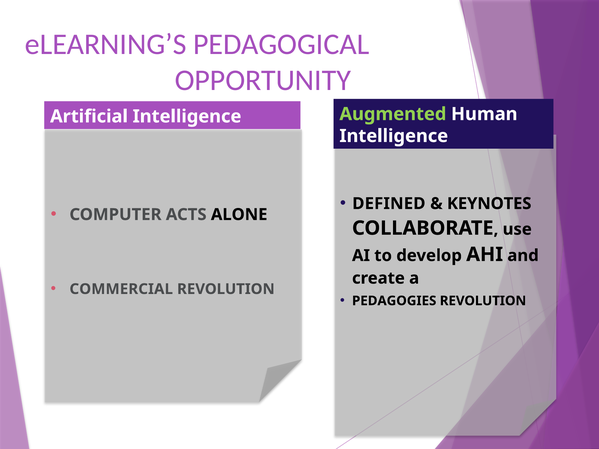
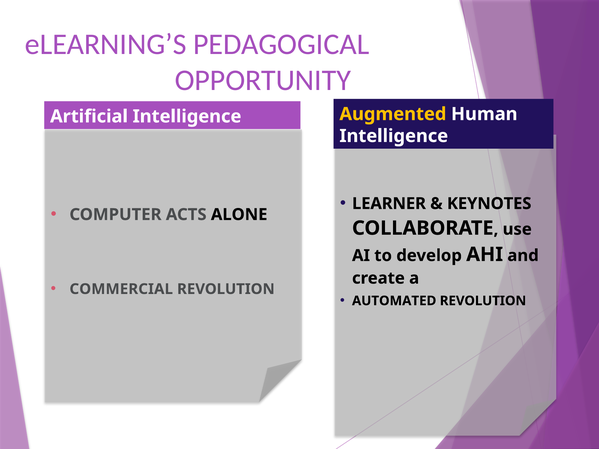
Augmented colour: light green -> yellow
DEFINED: DEFINED -> LEARNER
PEDAGOGIES: PEDAGOGIES -> AUTOMATED
